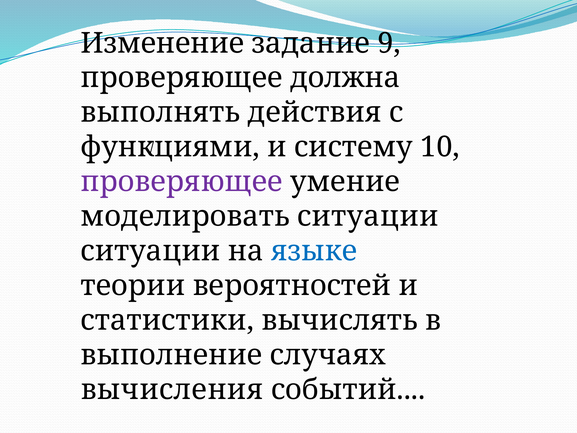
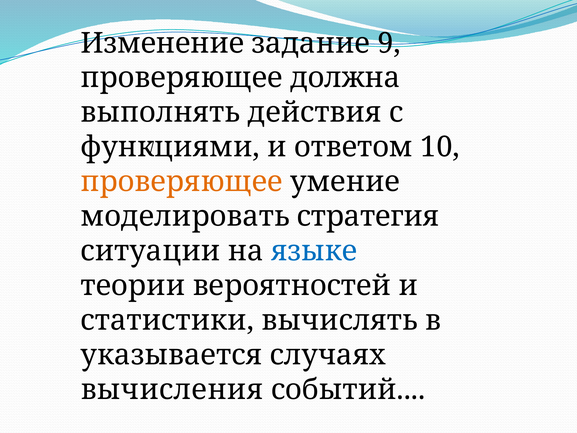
систему: систему -> ответом
проверяющее at (182, 182) colour: purple -> orange
моделировать ситуации: ситуации -> стратегия
выполнение: выполнение -> указывается
